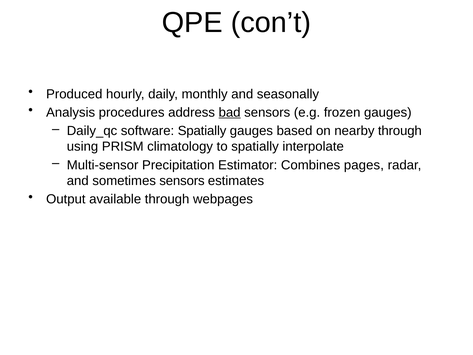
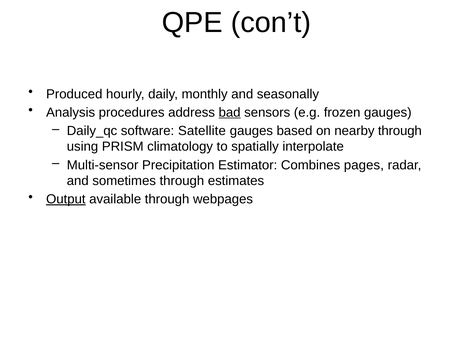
software Spatially: Spatially -> Satellite
sometimes sensors: sensors -> through
Output underline: none -> present
